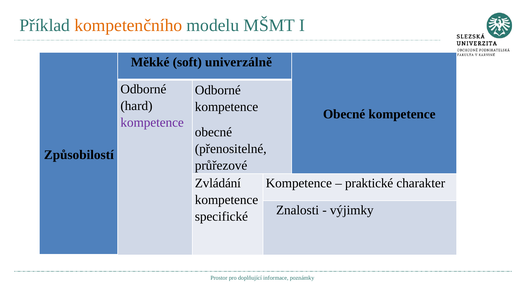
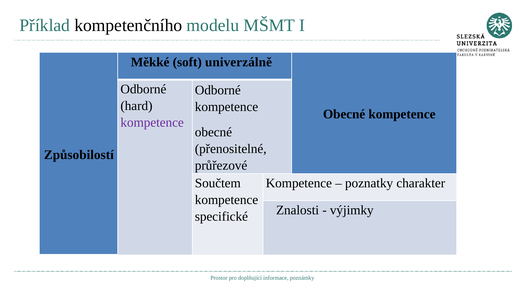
kompetenčního colour: orange -> black
Zvládání: Zvládání -> Součtem
praktické: praktické -> poznatky
